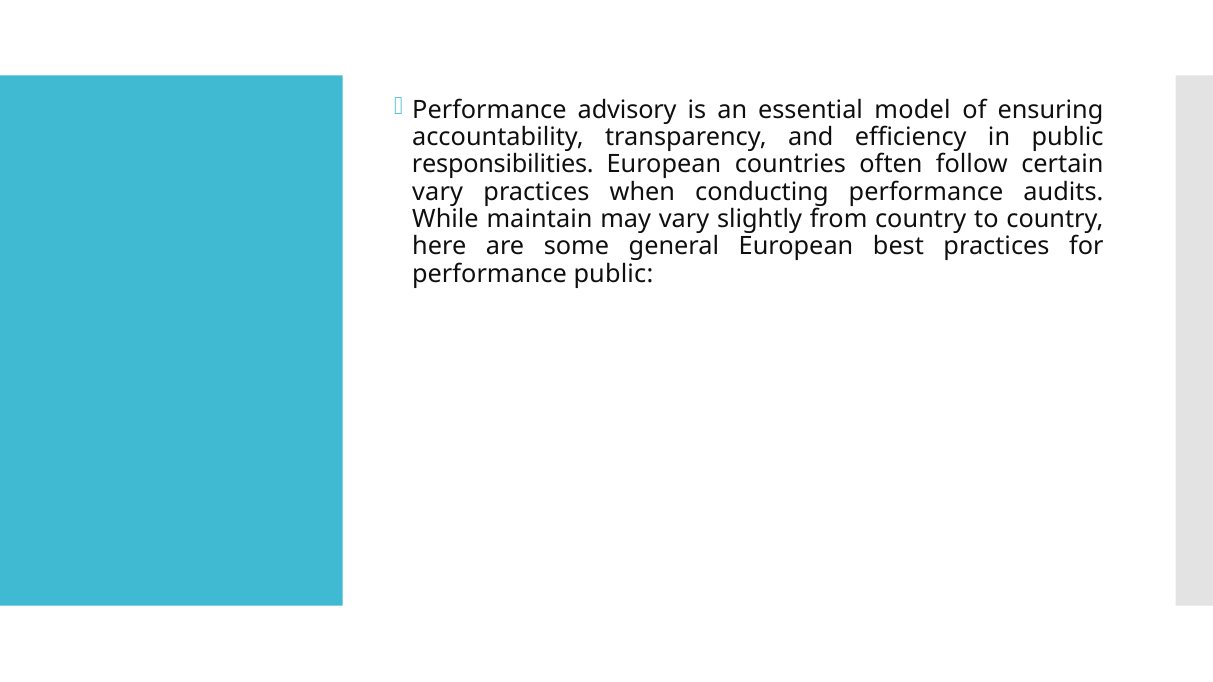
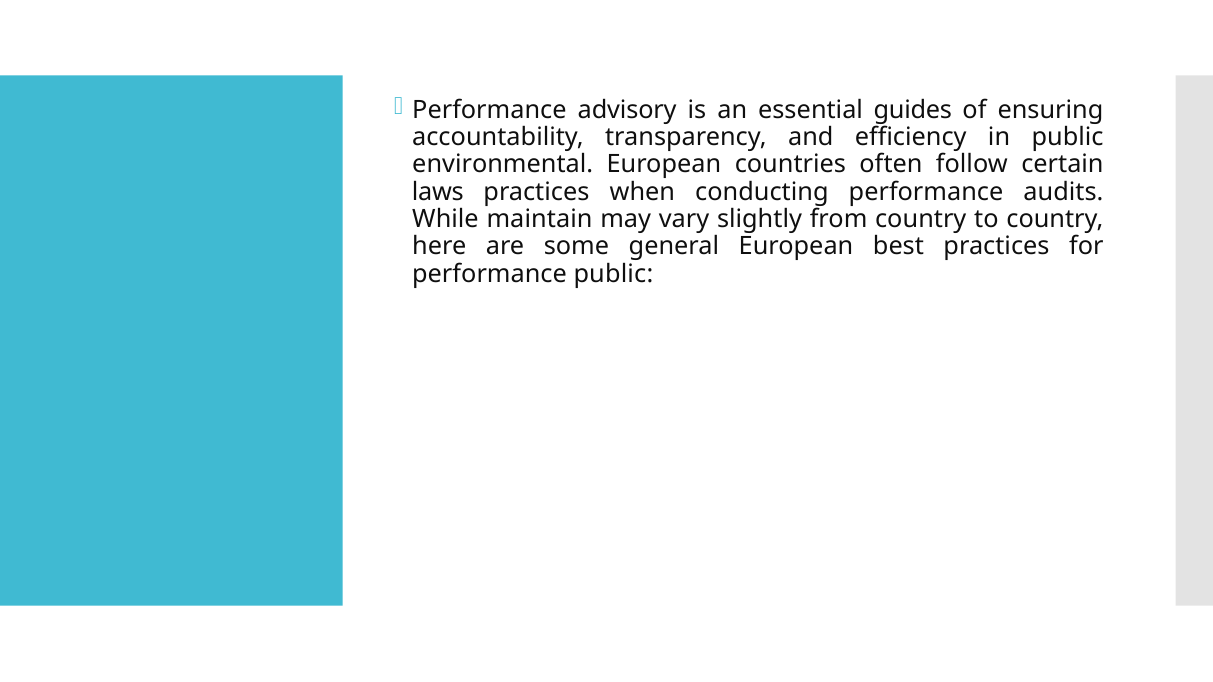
model: model -> guides
responsibilities: responsibilities -> environmental
vary at (438, 192): vary -> laws
